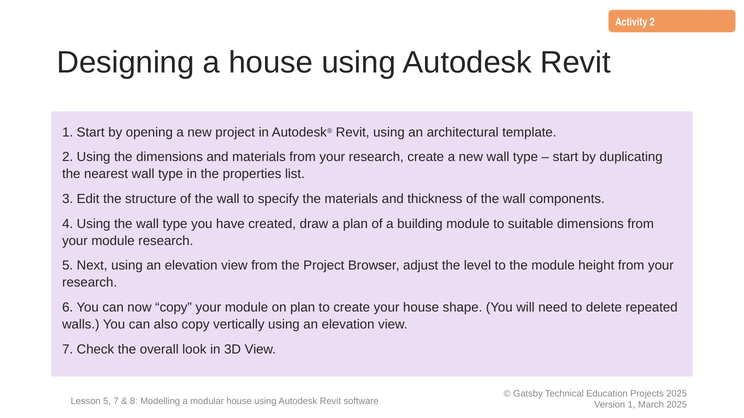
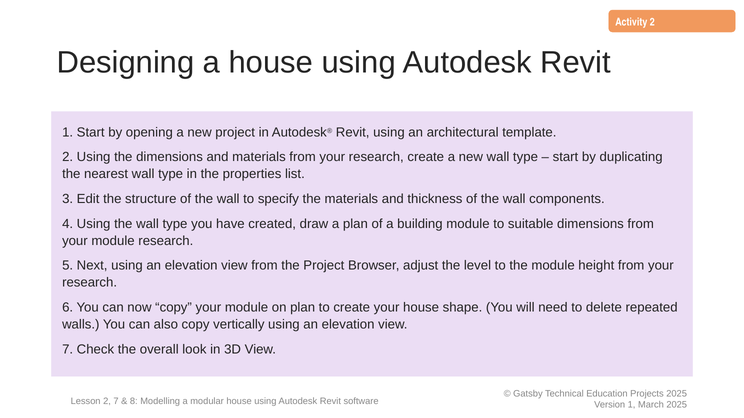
Lesson 5: 5 -> 2
